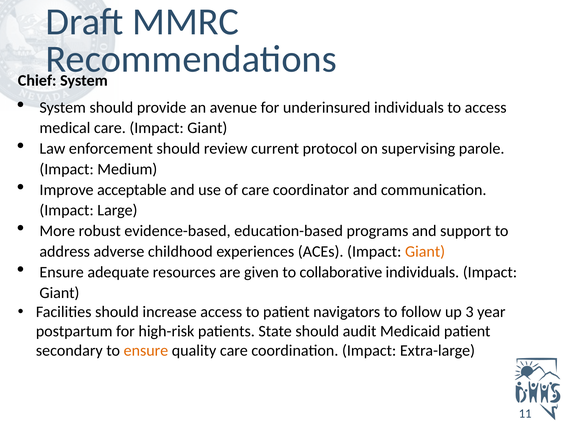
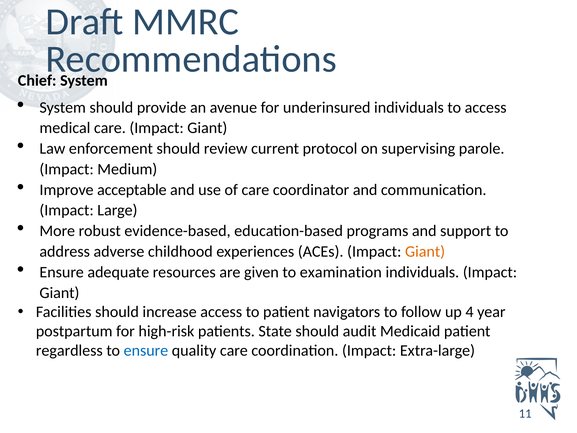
collaborative: collaborative -> examination
3: 3 -> 4
secondary: secondary -> regardless
ensure at (146, 350) colour: orange -> blue
